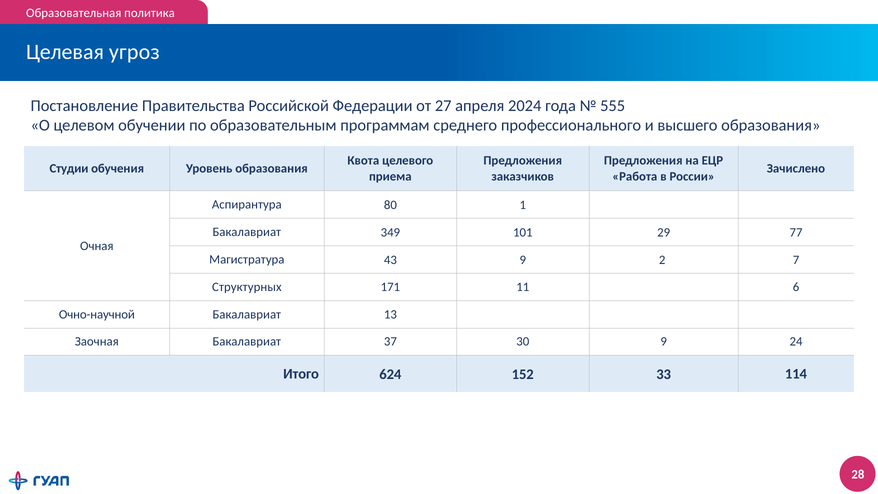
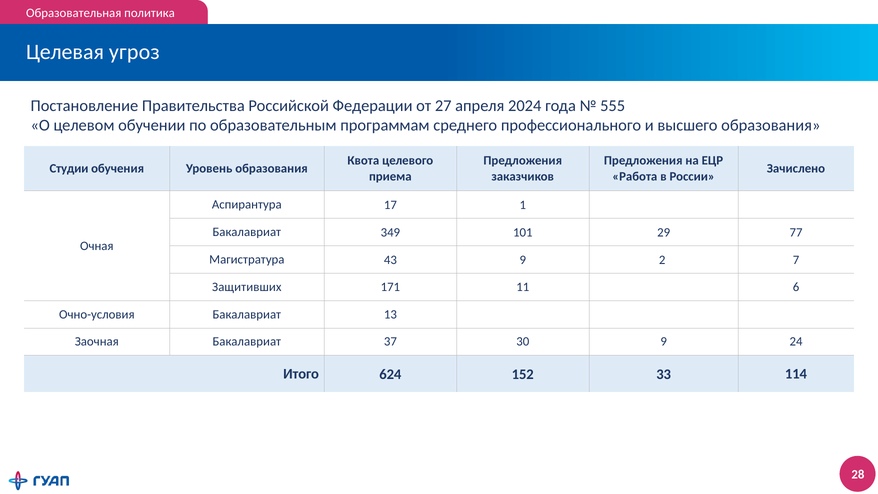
80: 80 -> 17
Структурных: Структурных -> Защитивших
Очно-научной: Очно-научной -> Очно-условия
